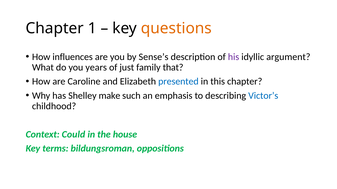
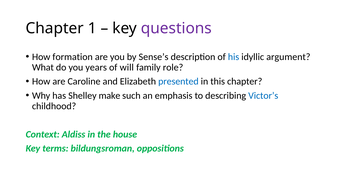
questions colour: orange -> purple
influences: influences -> formation
his colour: purple -> blue
just: just -> will
that: that -> role
Could: Could -> Aldiss
